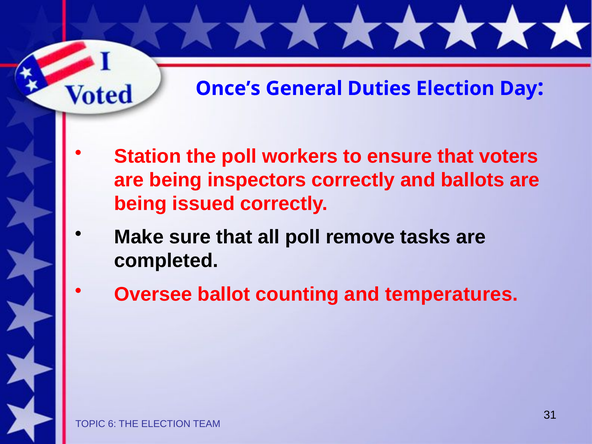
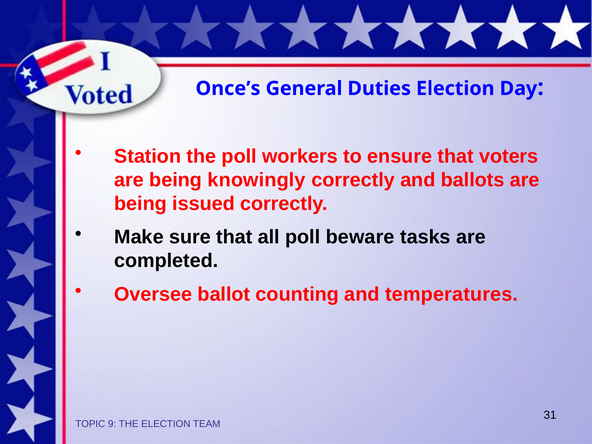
inspectors: inspectors -> knowingly
remove: remove -> beware
6: 6 -> 9
